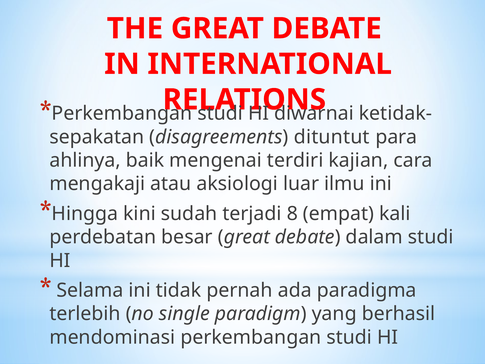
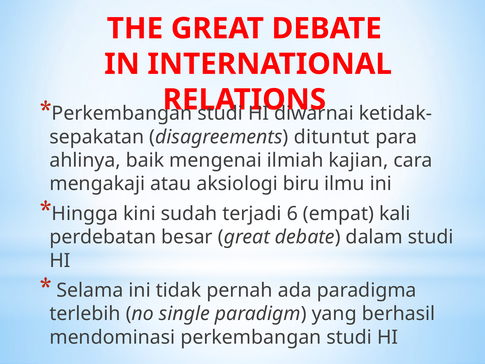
terdiri: terdiri -> ilmiah
luar: luar -> biru
8: 8 -> 6
